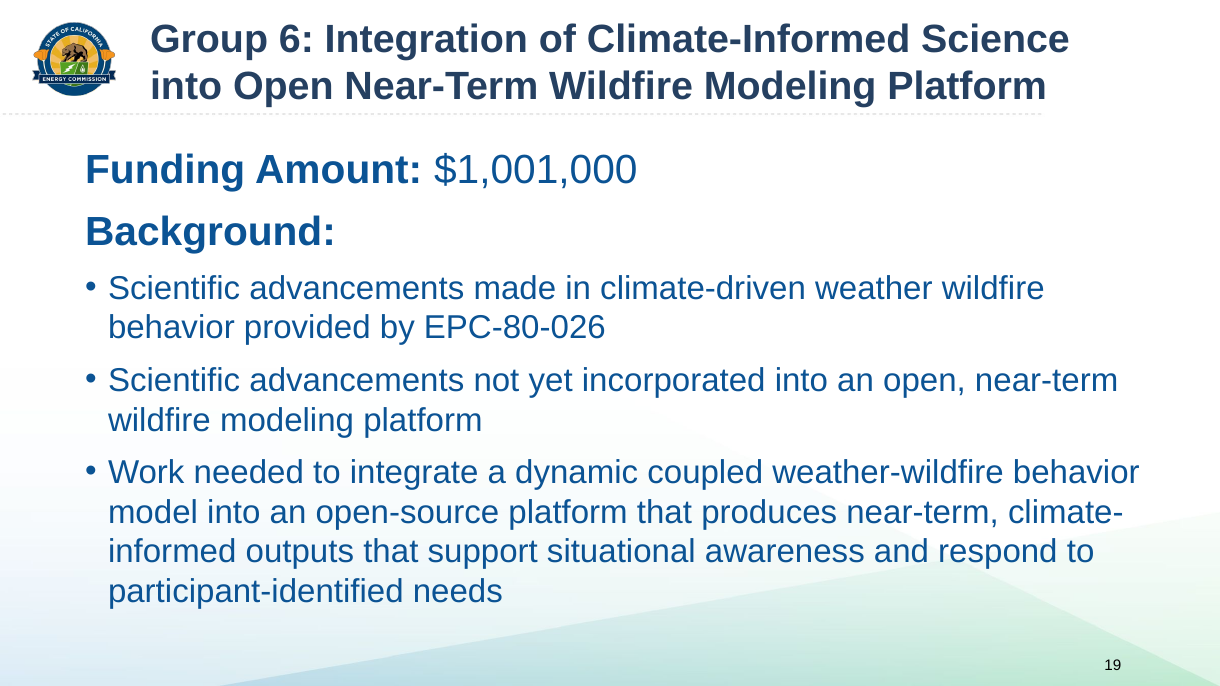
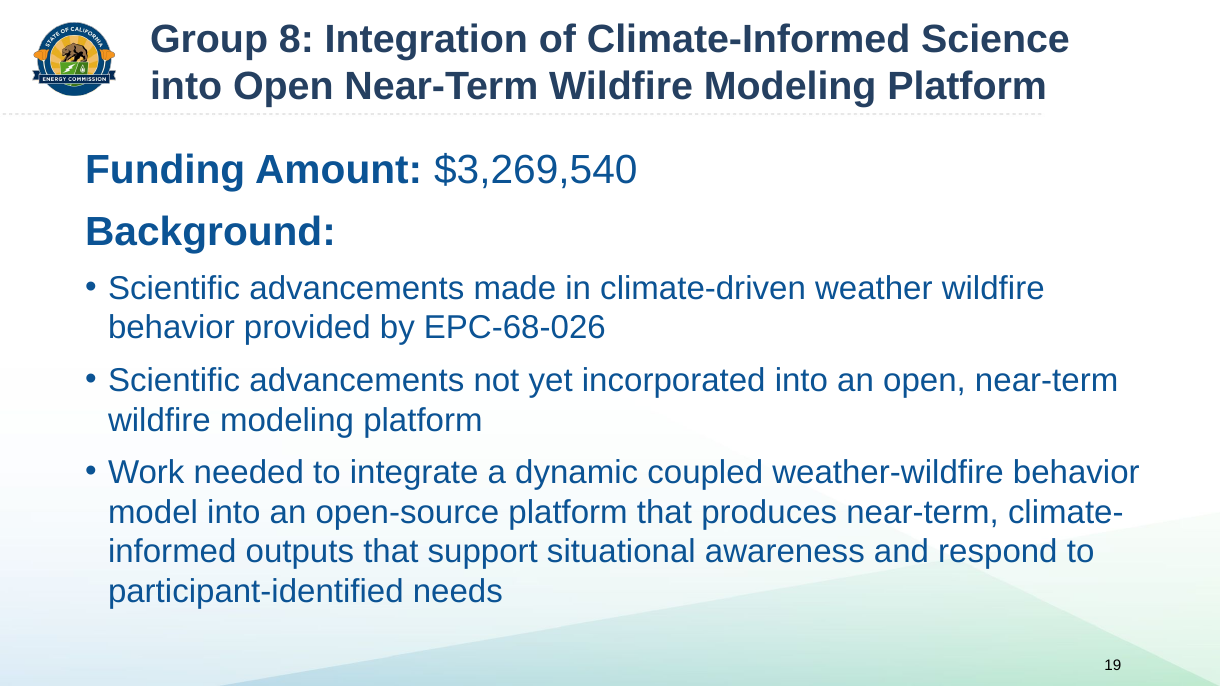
6: 6 -> 8
$1,001,000: $1,001,000 -> $3,269,540
EPC-80-026: EPC-80-026 -> EPC-68-026
